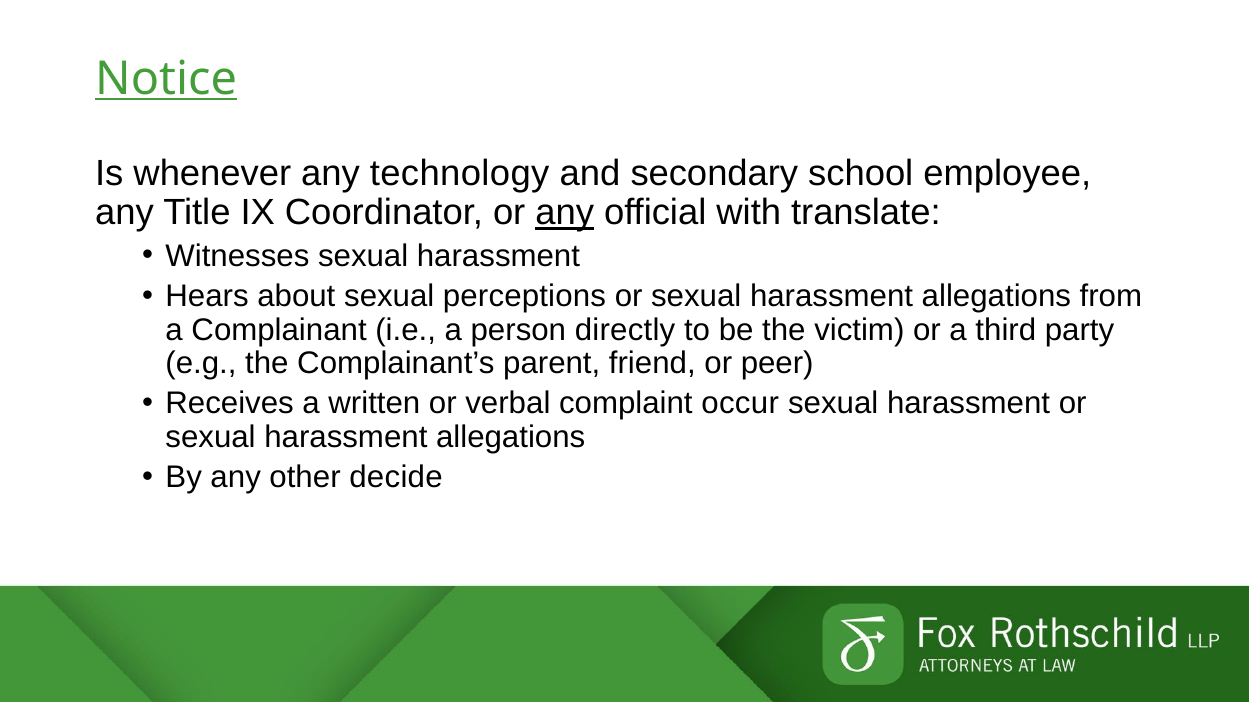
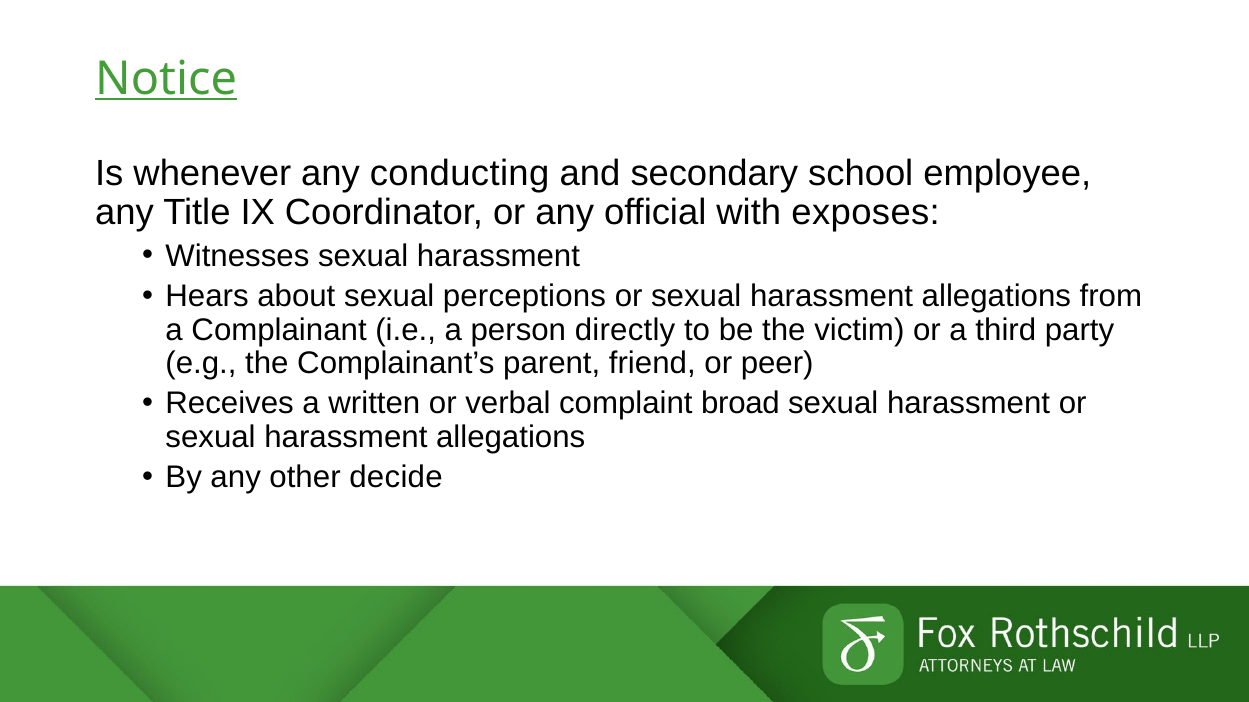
technology: technology -> conducting
any at (565, 213) underline: present -> none
translate: translate -> exposes
occur: occur -> broad
